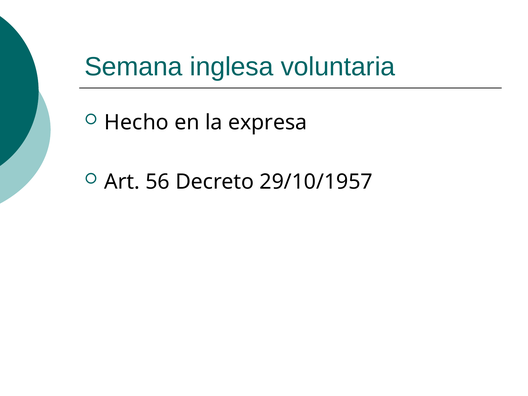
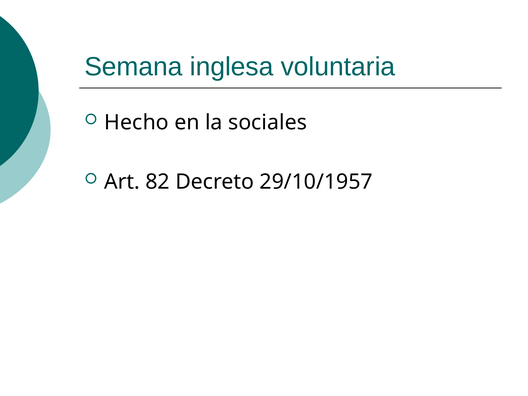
expresa: expresa -> sociales
56: 56 -> 82
